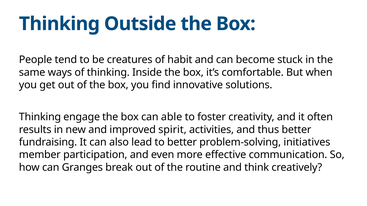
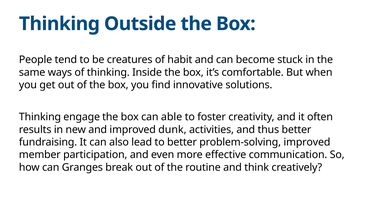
spirit: spirit -> dunk
problem-solving initiatives: initiatives -> improved
